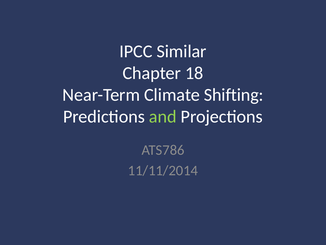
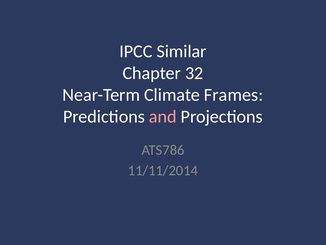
18: 18 -> 32
Shifting: Shifting -> Frames
and colour: light green -> pink
